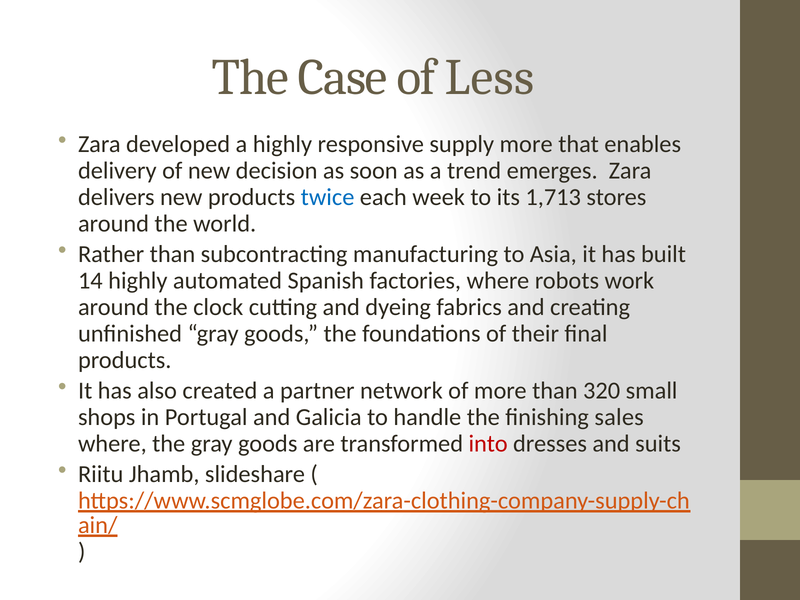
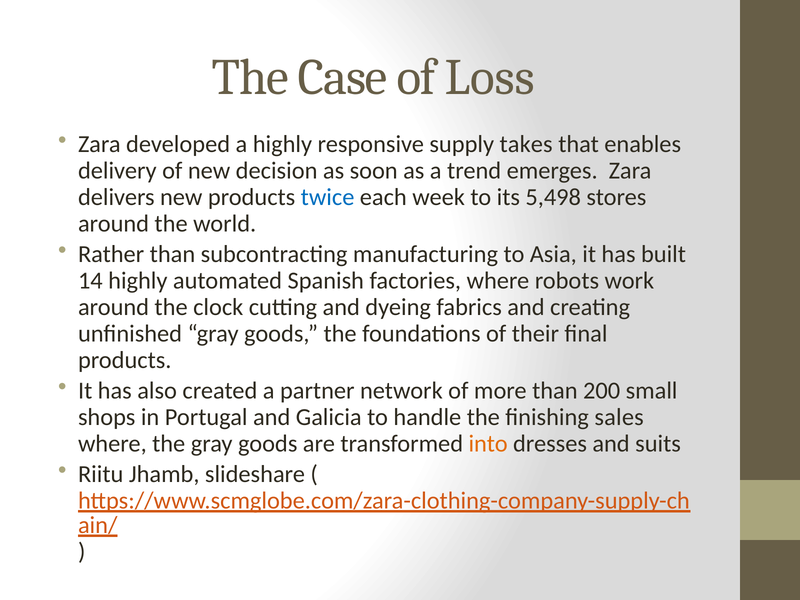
Less: Less -> Loss
supply more: more -> takes
1,713: 1,713 -> 5,498
320: 320 -> 200
into colour: red -> orange
